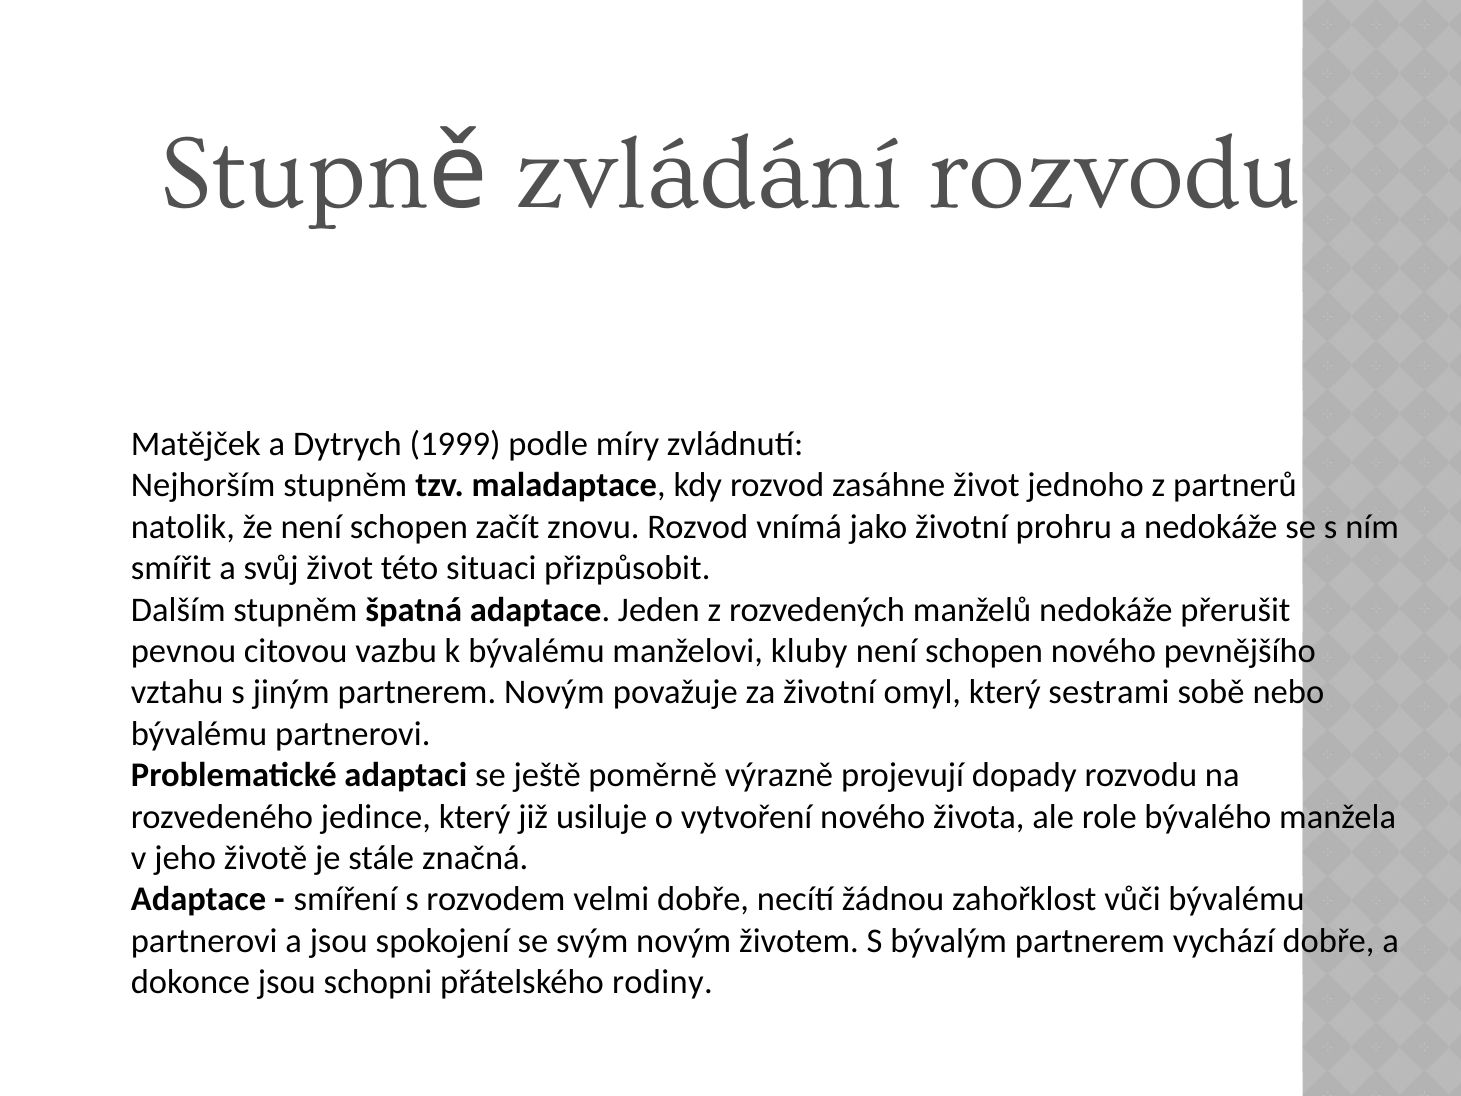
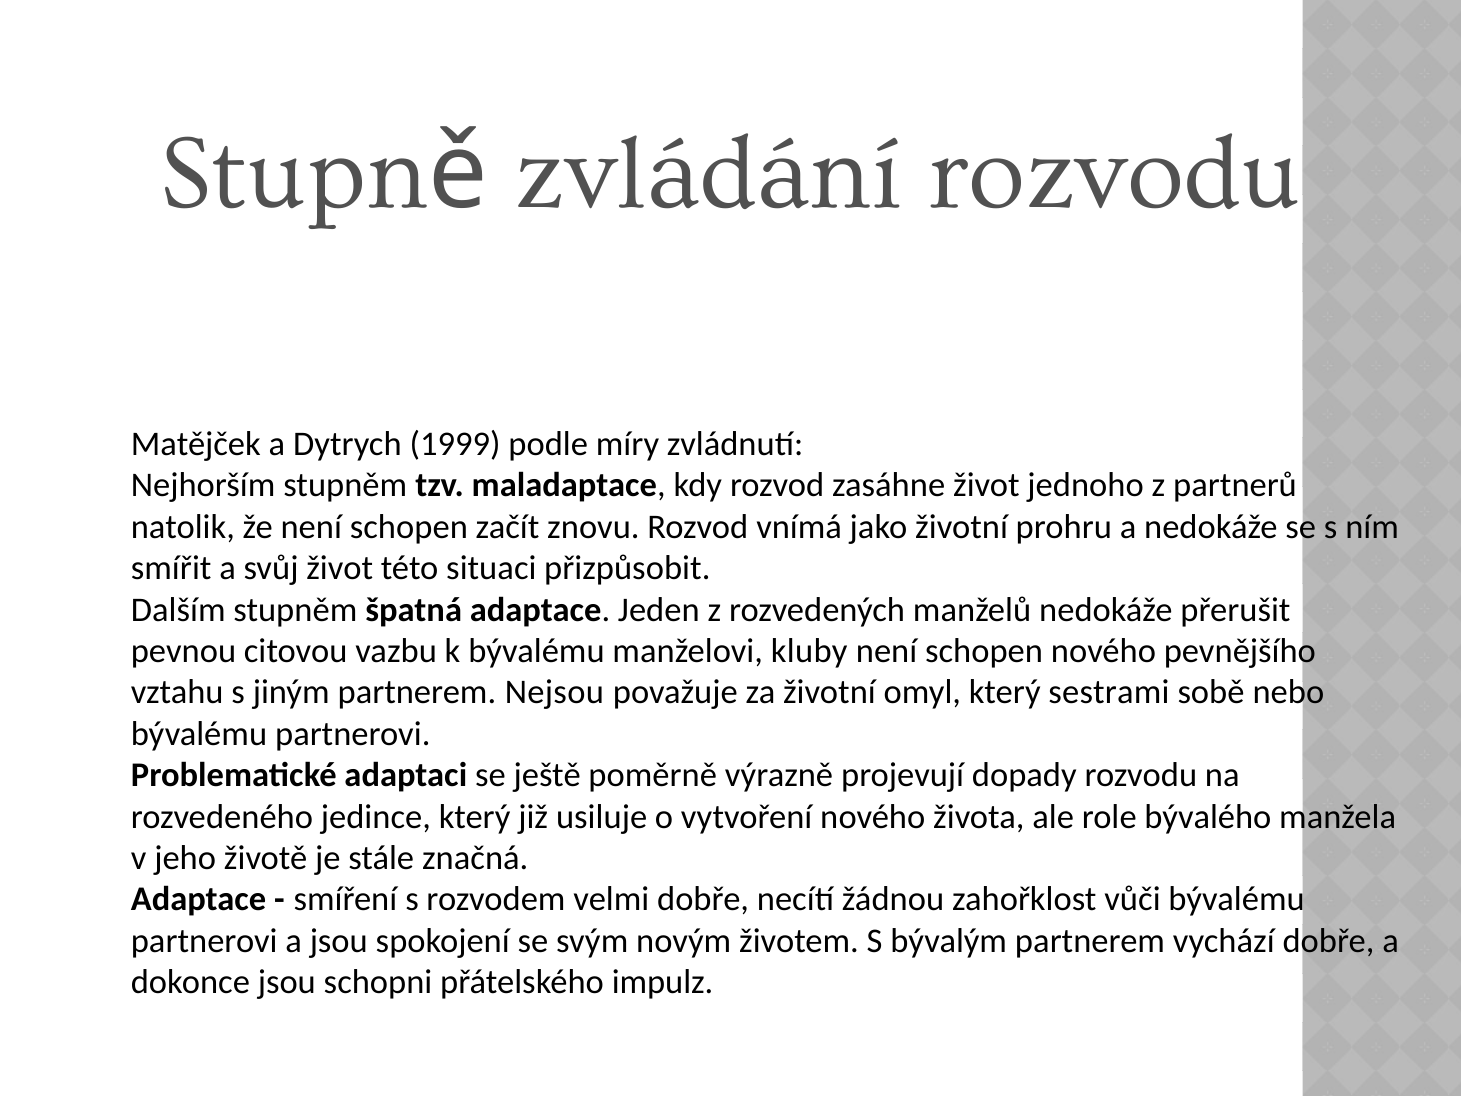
partnerem Novým: Novým -> Nejsou
rodiny: rodiny -> impulz
